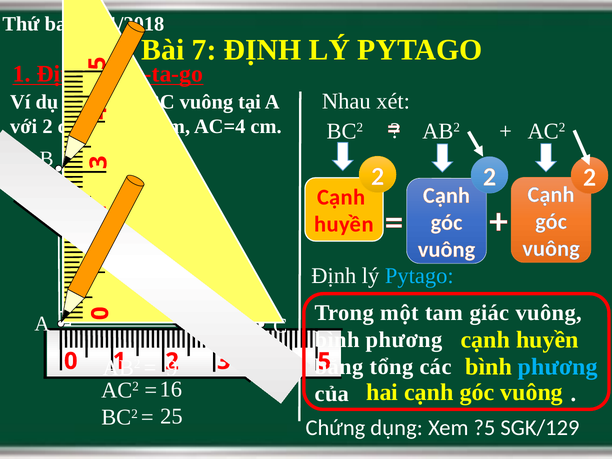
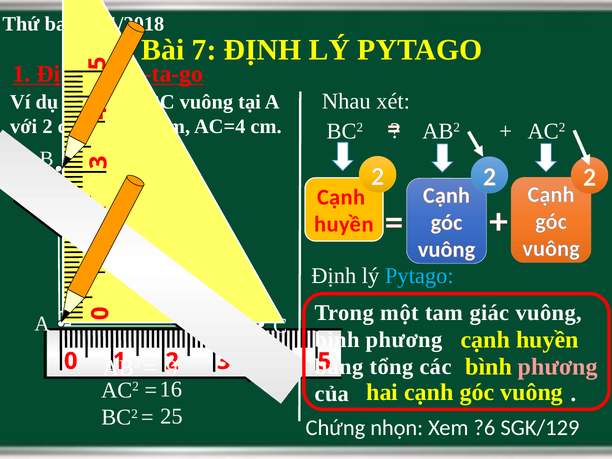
phương at (558, 367) colour: light blue -> pink
dụng: dụng -> nhọn
?5: ?5 -> ?6
